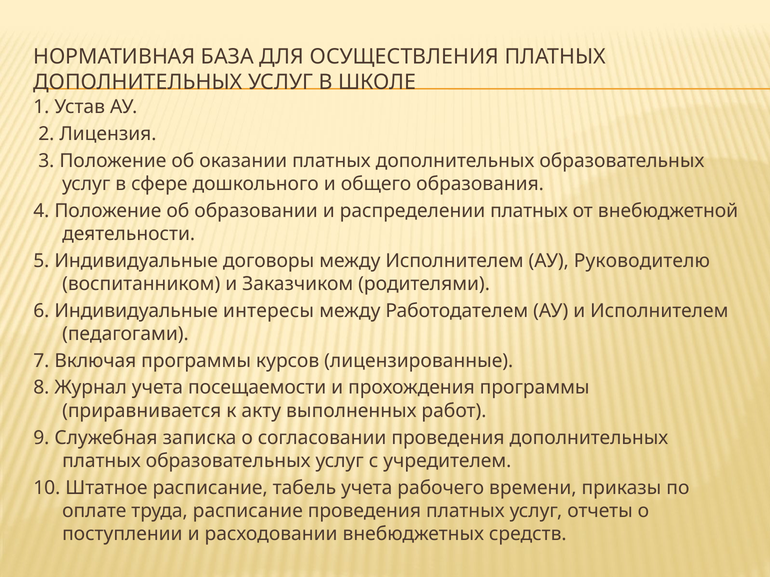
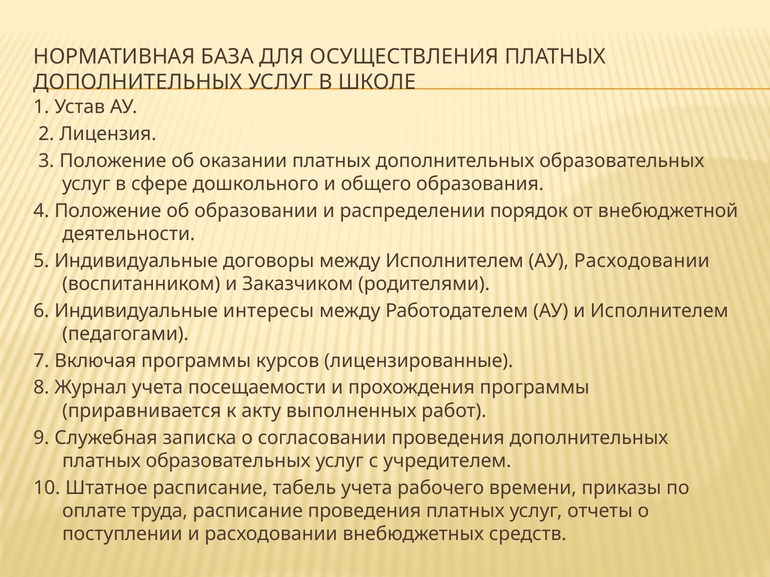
распределении платных: платных -> порядок
АУ Руководителю: Руководителю -> Расходовании
